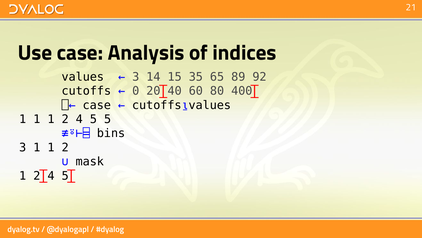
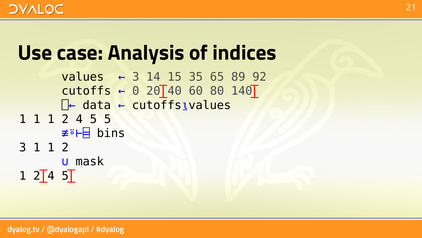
400: 400 -> 140
case at (97, 105): case -> data
